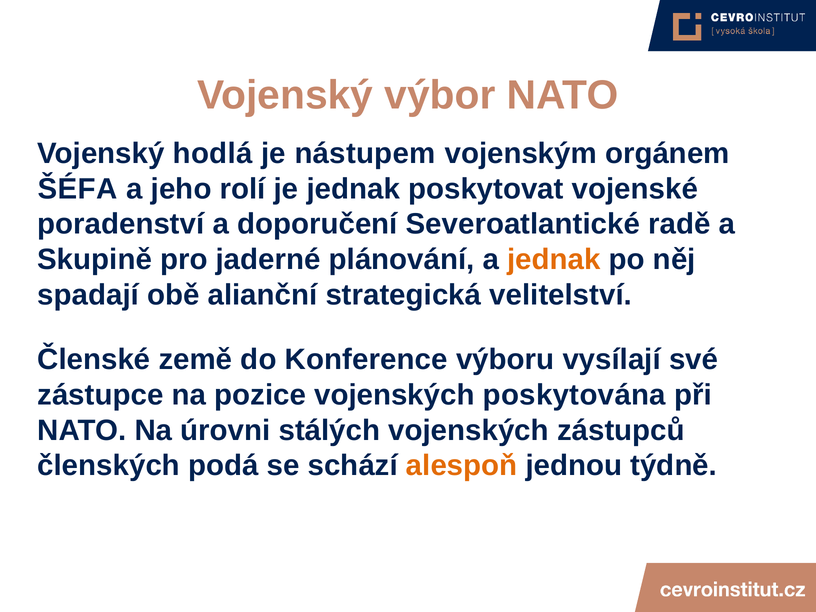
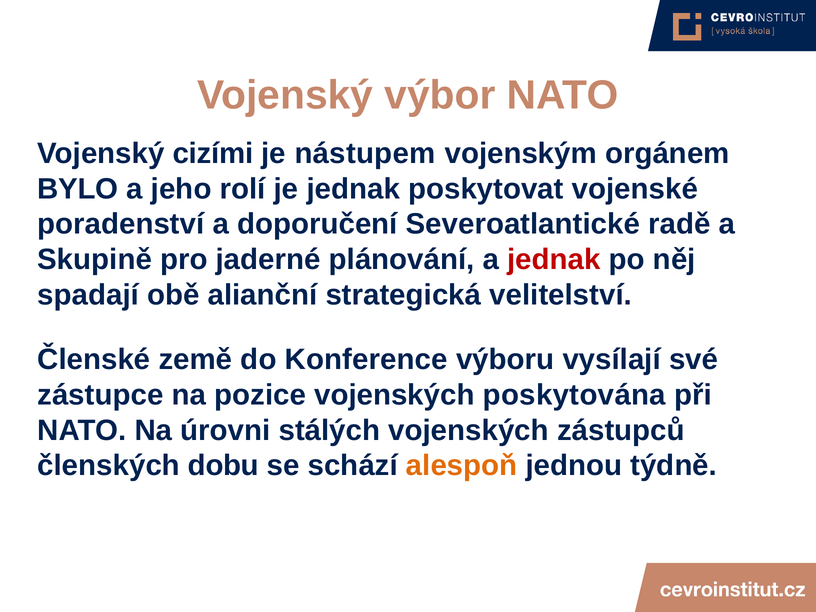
hodlá: hodlá -> cizími
ŠÉFA: ŠÉFA -> BYLO
jednak at (554, 259) colour: orange -> red
podá: podá -> dobu
